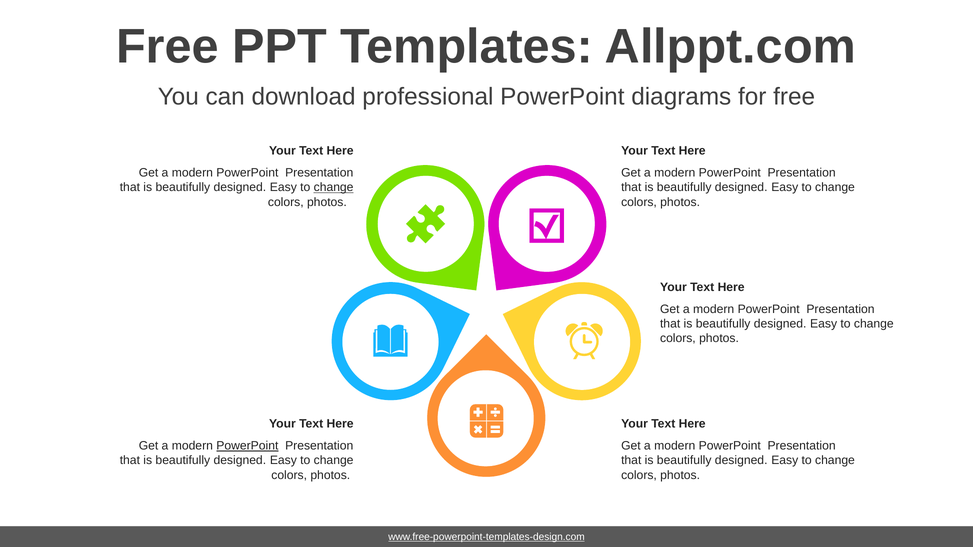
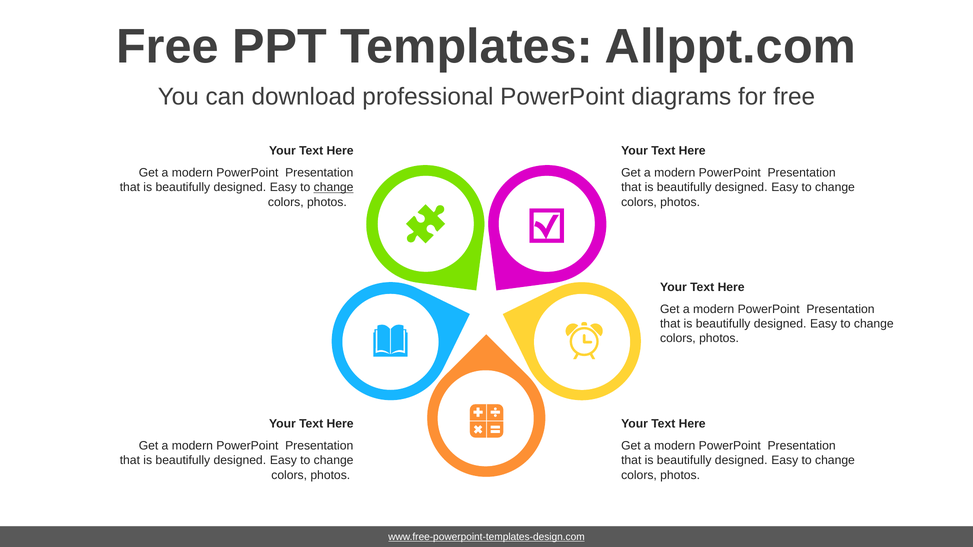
PowerPoint at (247, 446) underline: present -> none
